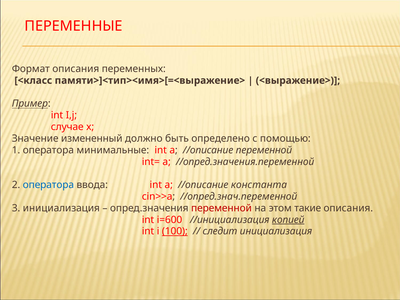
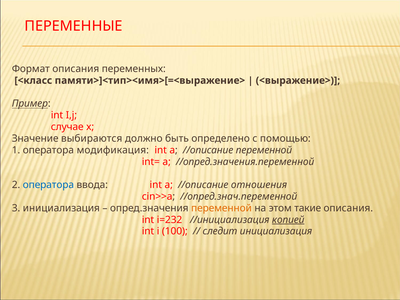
измененный: измененный -> выбираются
минимальные: минимальные -> модификация
константа: константа -> отношения
переменной at (221, 208) colour: red -> orange
i=600: i=600 -> i=232
100 underline: present -> none
